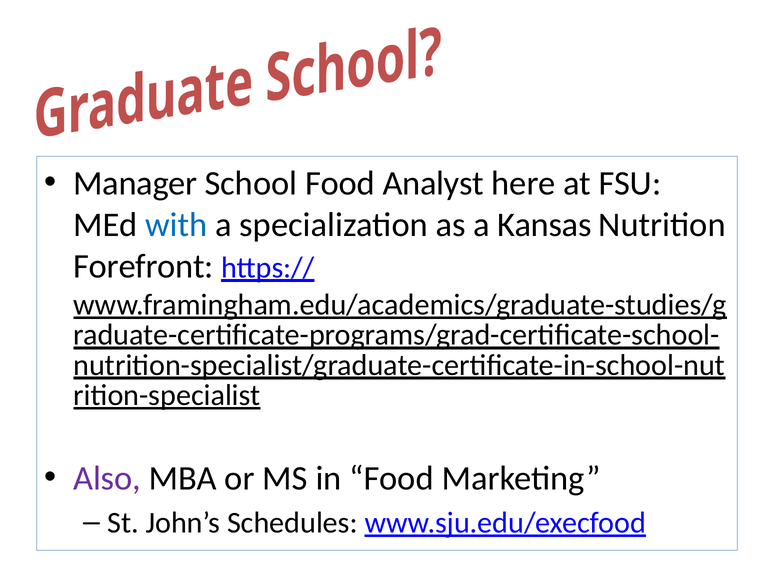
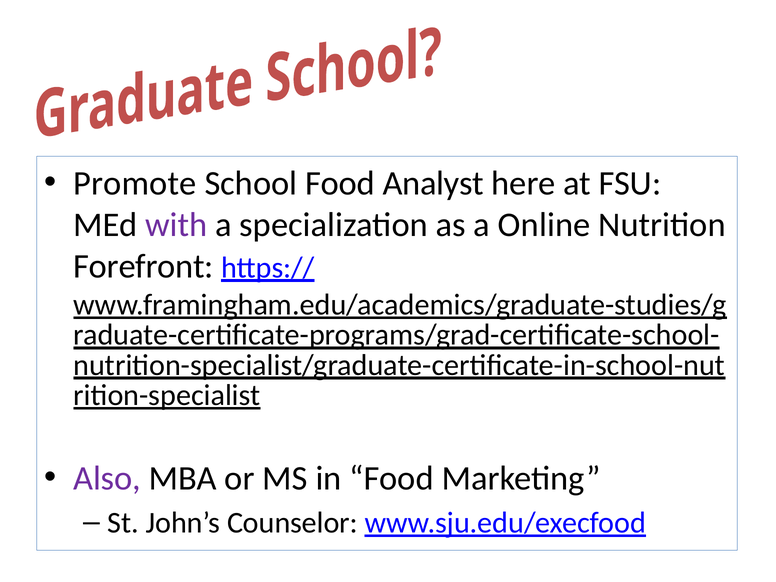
Manager: Manager -> Promote
with colour: blue -> purple
Kansas: Kansas -> Online
Schedules: Schedules -> Counselor
